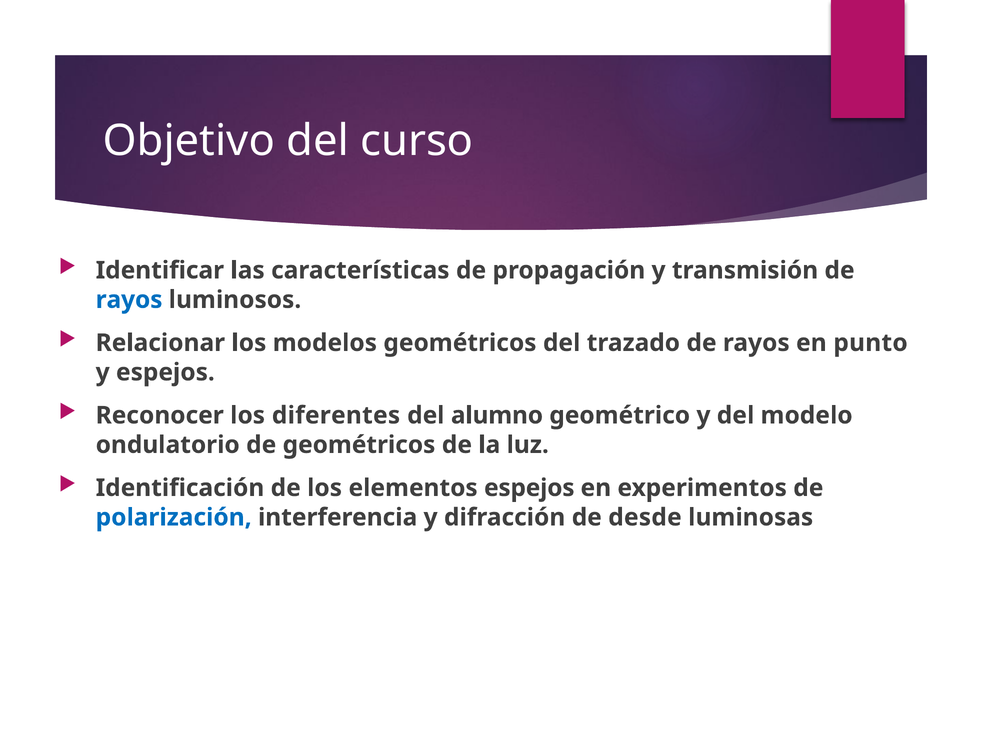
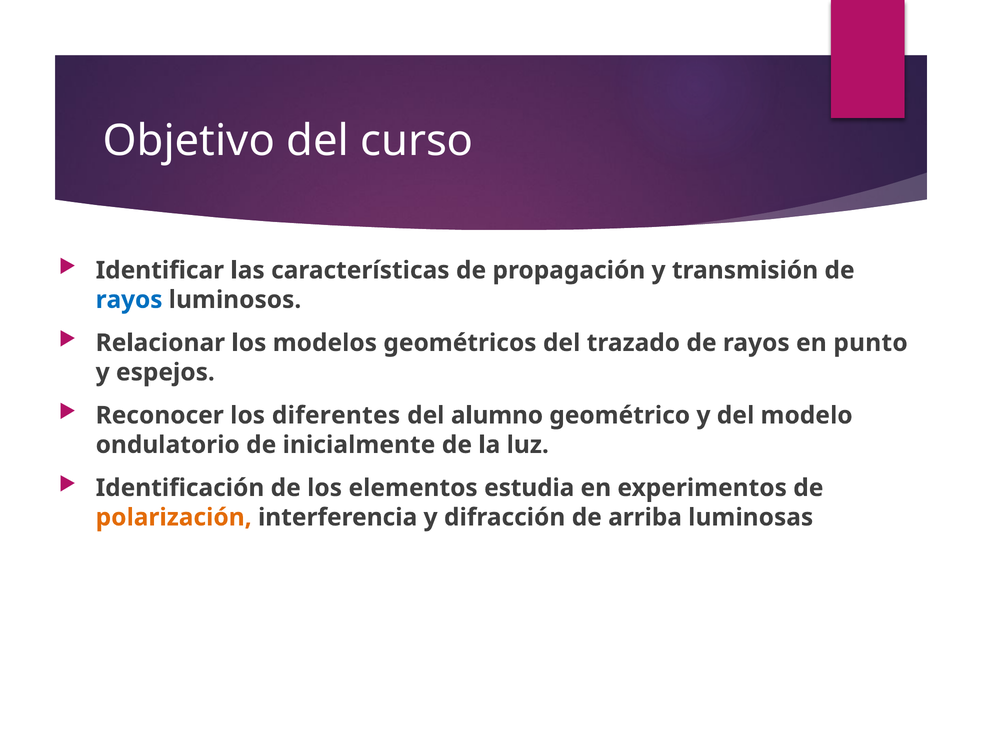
de geométricos: geométricos -> inicialmente
elementos espejos: espejos -> estudia
polarización colour: blue -> orange
desde: desde -> arriba
